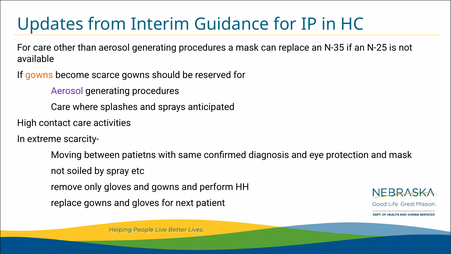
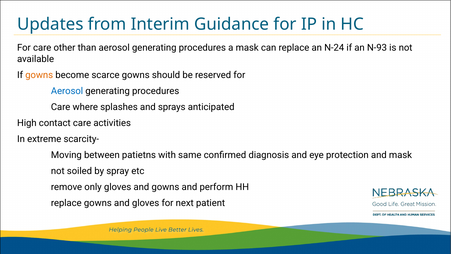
N-35: N-35 -> N-24
N-25: N-25 -> N-93
Aerosol at (67, 91) colour: purple -> blue
